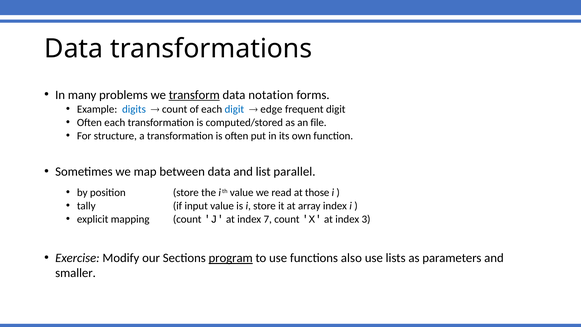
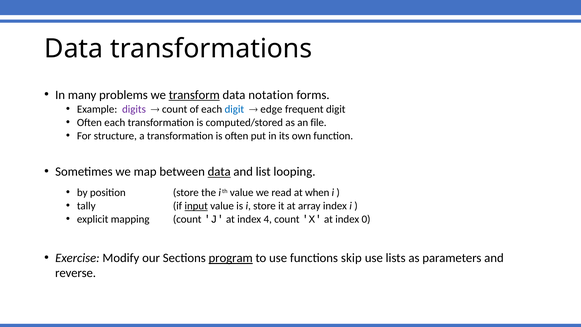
digits colour: blue -> purple
data at (219, 172) underline: none -> present
parallel: parallel -> looping
those: those -> when
input underline: none -> present
7: 7 -> 4
3: 3 -> 0
also: also -> skip
smaller: smaller -> reverse
